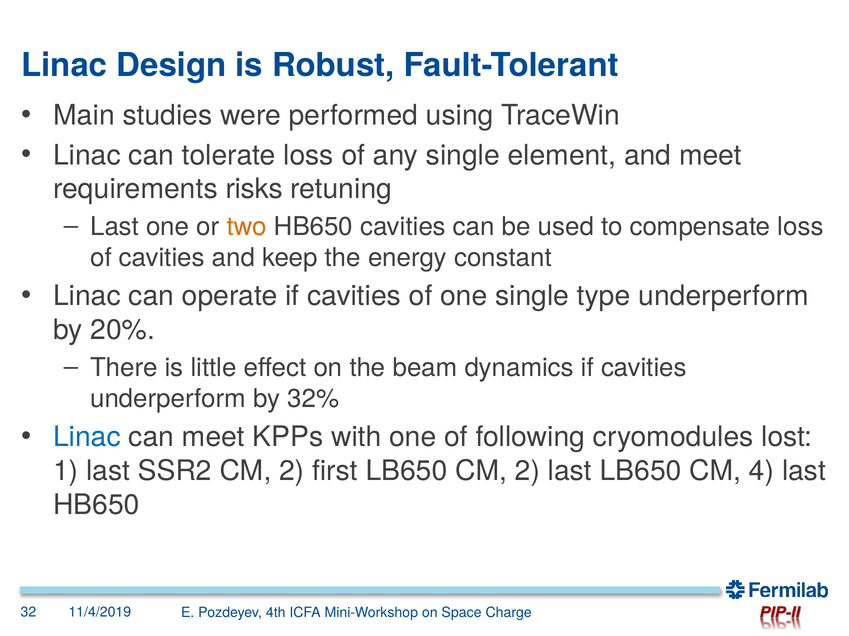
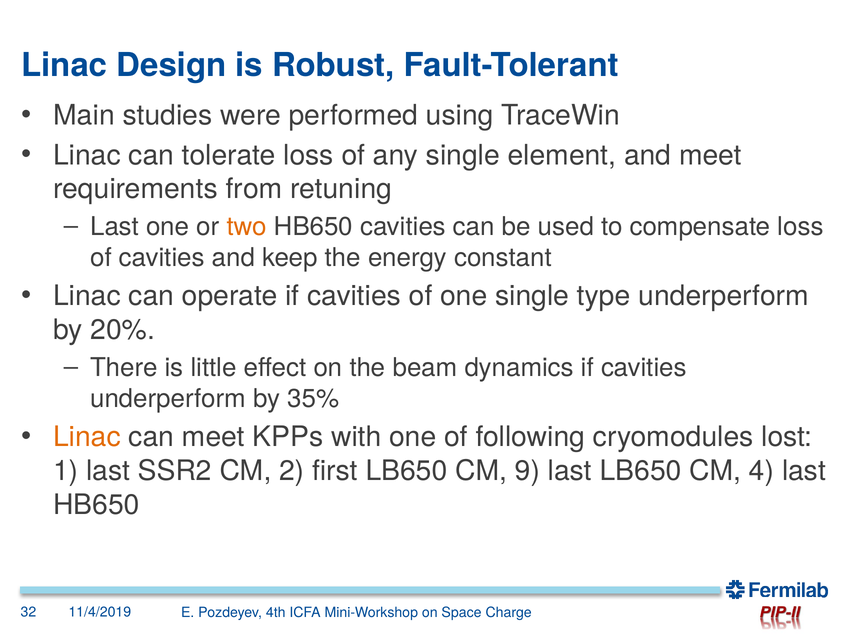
risks: risks -> from
32%: 32% -> 35%
Linac at (87, 437) colour: blue -> orange
LB650 CM 2: 2 -> 9
